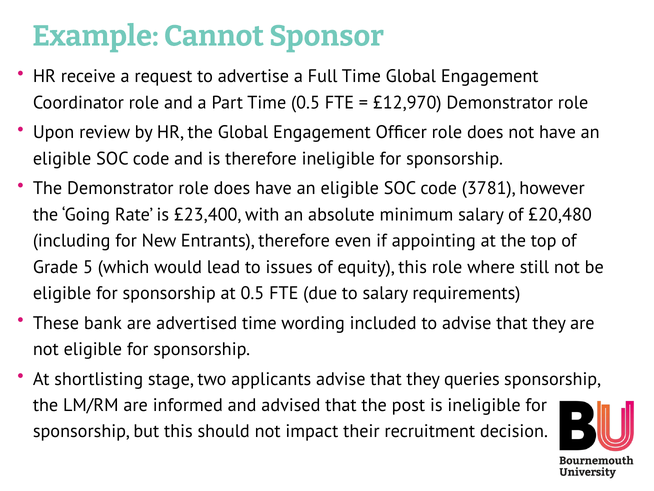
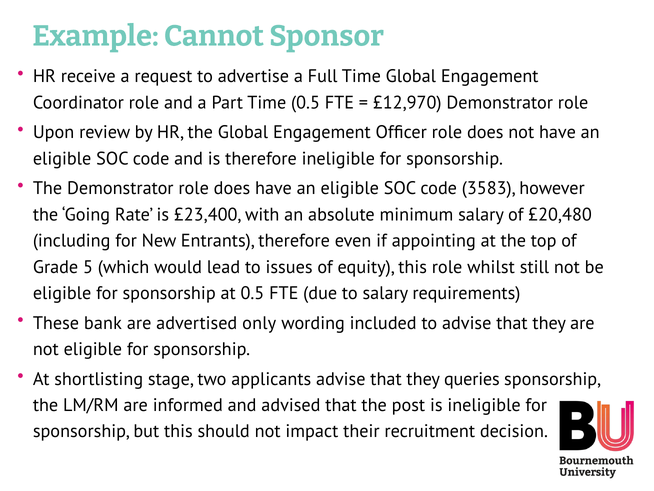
3781: 3781 -> 3583
where: where -> whilst
advertised time: time -> only
